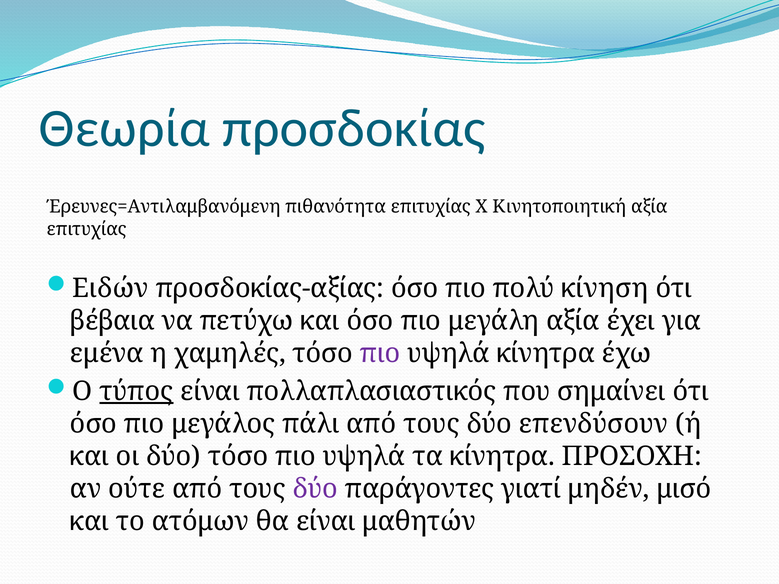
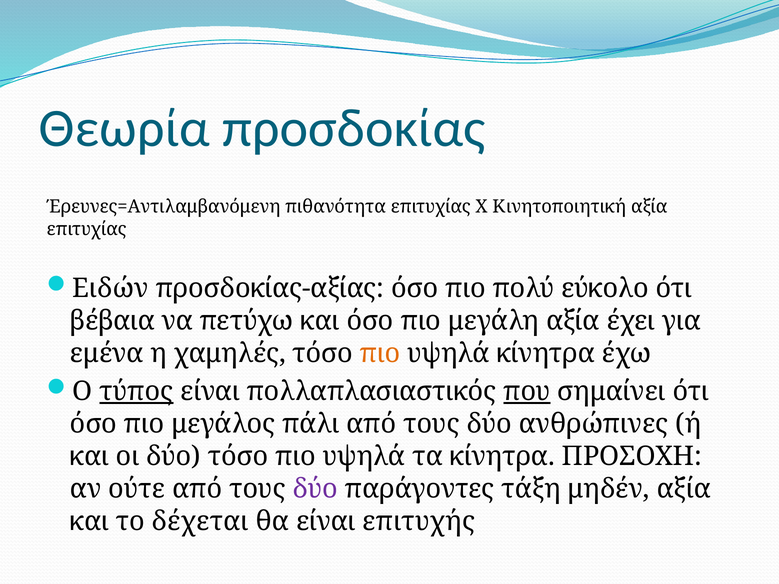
κίνηση: κίνηση -> εύκολο
πιο at (380, 353) colour: purple -> orange
που underline: none -> present
επενδύσουν: επενδύσουν -> ανθρώπινες
γιατί: γιατί -> τάξη
μηδέν μισό: μισό -> αξία
ατόμων: ατόμων -> δέχεται
μαθητών: μαθητών -> επιτυχής
